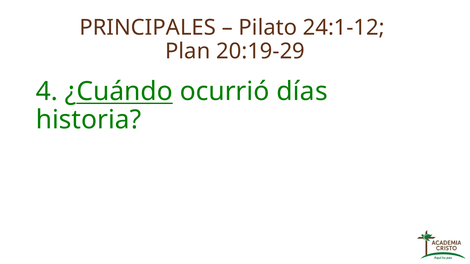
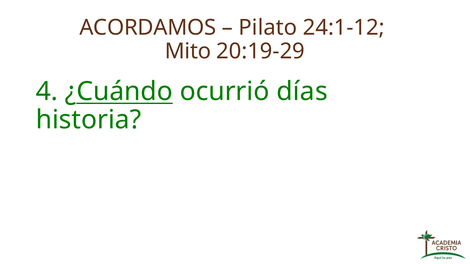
PRINCIPALES: PRINCIPALES -> ACORDAMOS
Plan: Plan -> Mito
